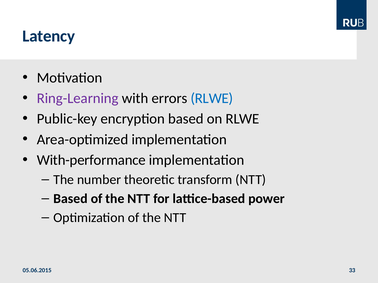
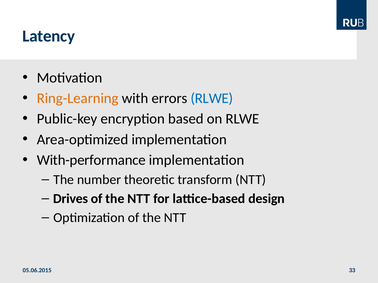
Ring-Learning colour: purple -> orange
Based at (70, 199): Based -> Drives
power: power -> design
